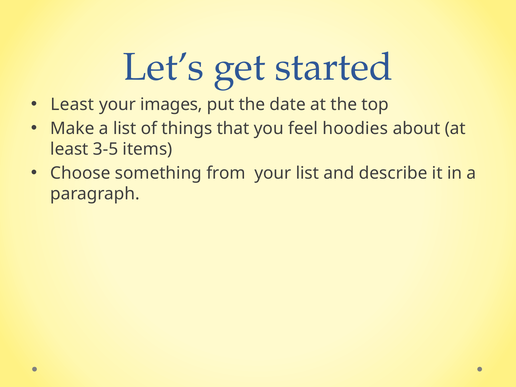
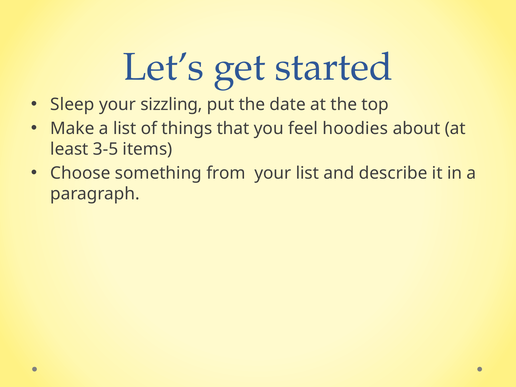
Least at (72, 104): Least -> Sleep
images: images -> sizzling
